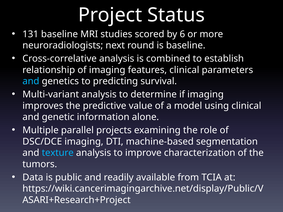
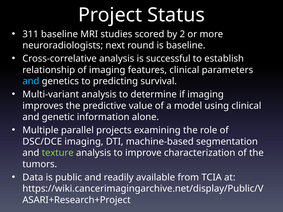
131: 131 -> 311
6: 6 -> 2
combined: combined -> successful
texture colour: light blue -> light green
